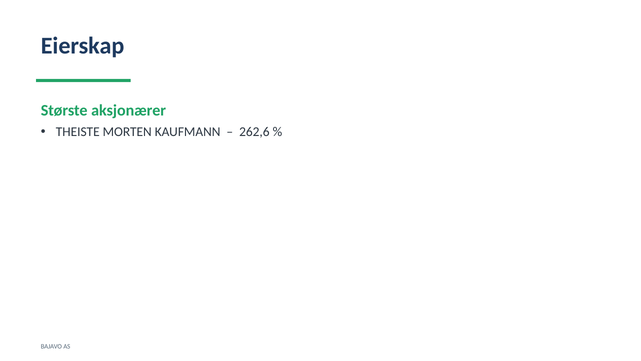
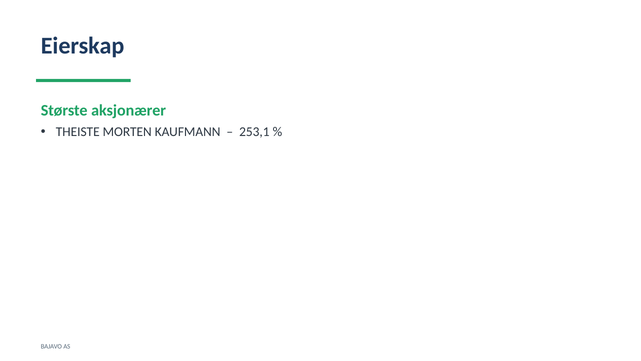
262,6: 262,6 -> 253,1
